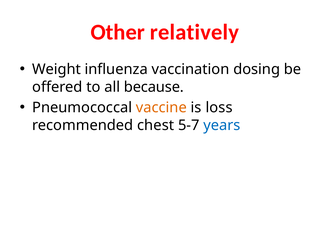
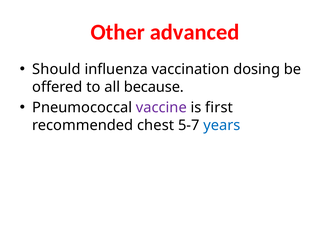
relatively: relatively -> advanced
Weight: Weight -> Should
vaccine colour: orange -> purple
loss: loss -> first
